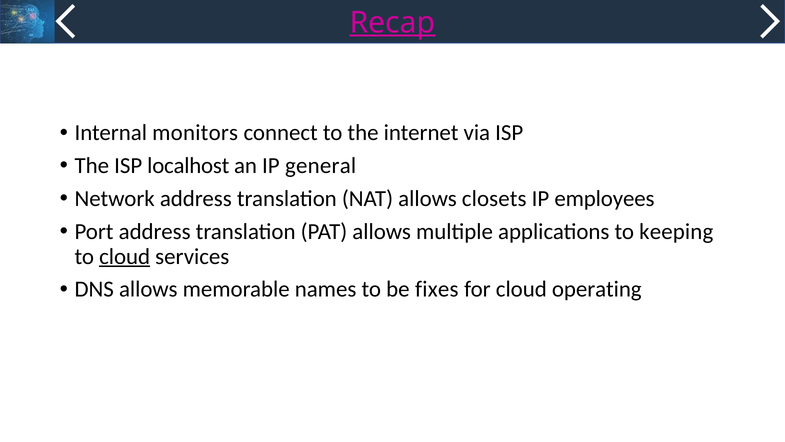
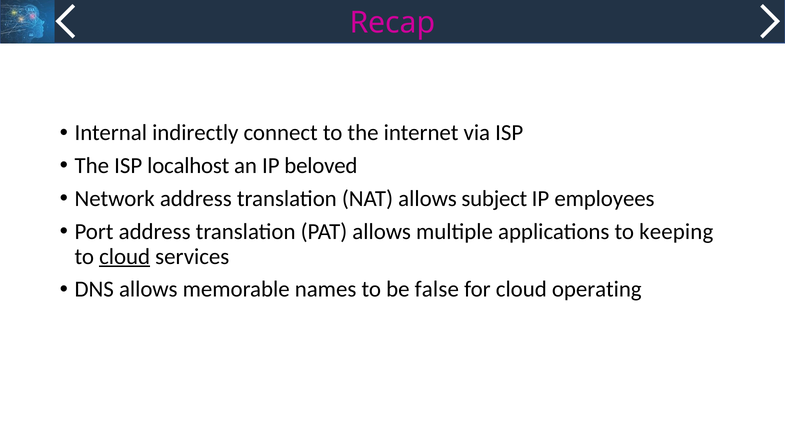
Recap underline: present -> none
monitors: monitors -> indirectly
general: general -> beloved
closets: closets -> subject
fixes: fixes -> false
